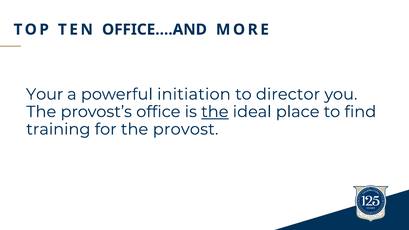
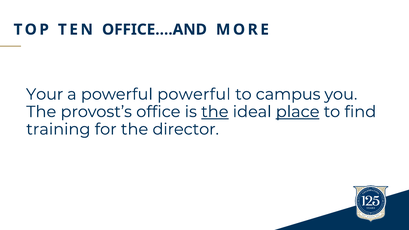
powerful initiation: initiation -> powerful
director: director -> campus
place underline: none -> present
provost: provost -> director
